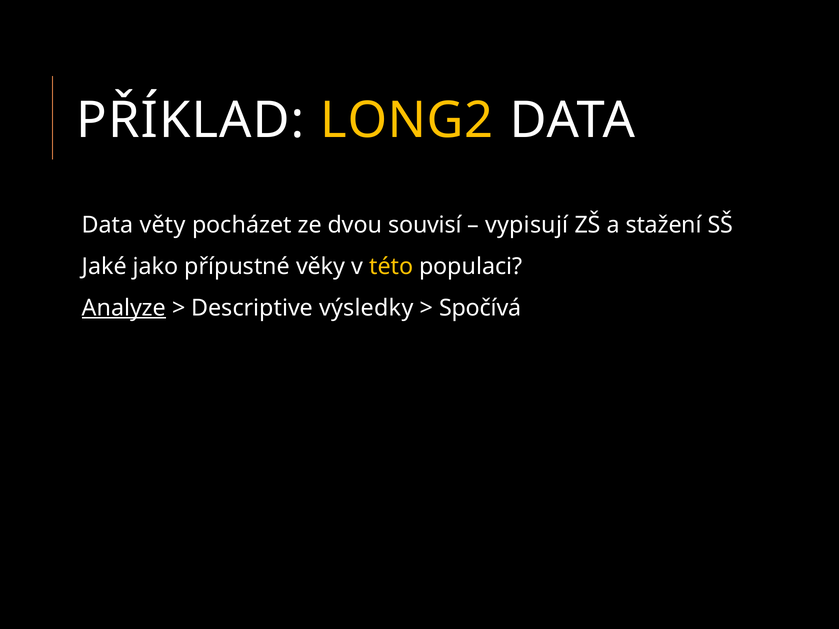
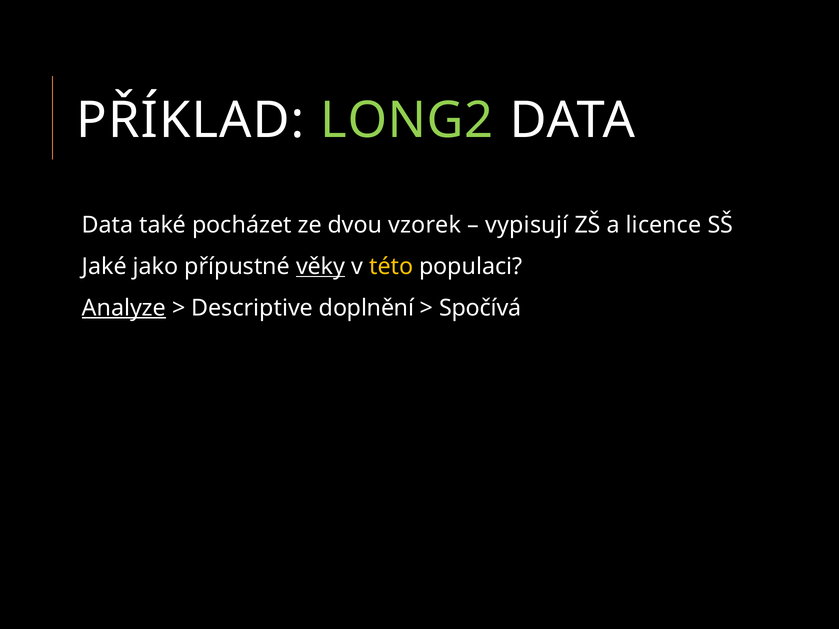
LONG2 colour: yellow -> light green
věty: věty -> také
souvisí: souvisí -> vzorek
stažení: stažení -> licence
věky underline: none -> present
výsledky: výsledky -> doplnění
